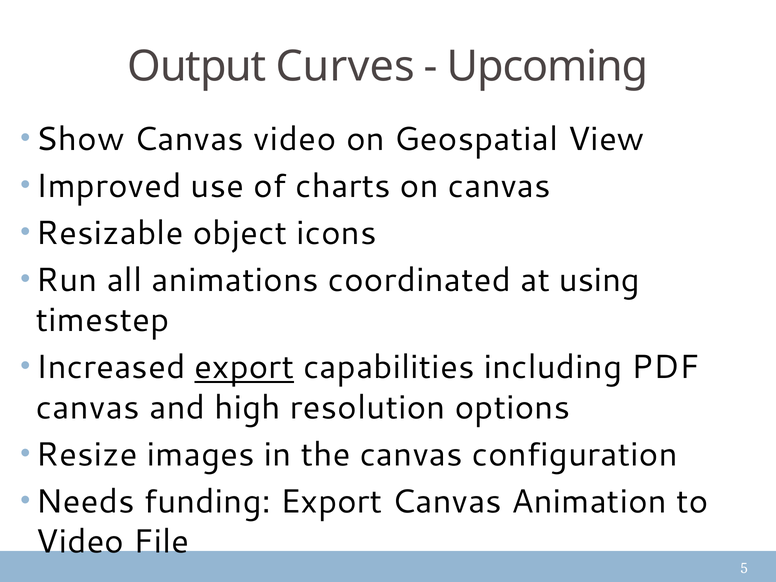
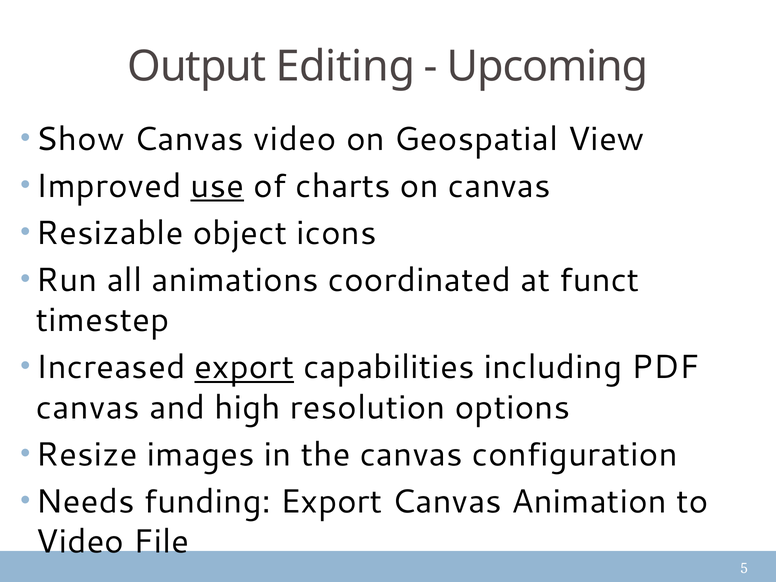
Curves: Curves -> Editing
use underline: none -> present
using: using -> funct
